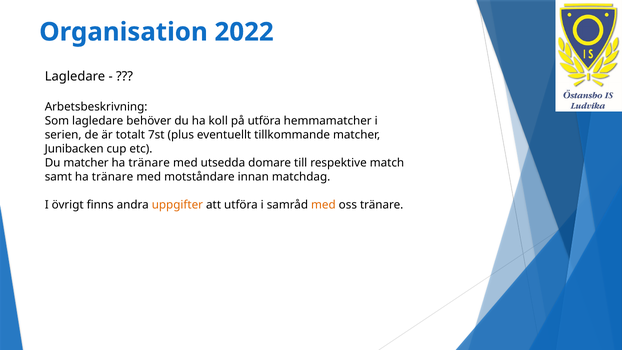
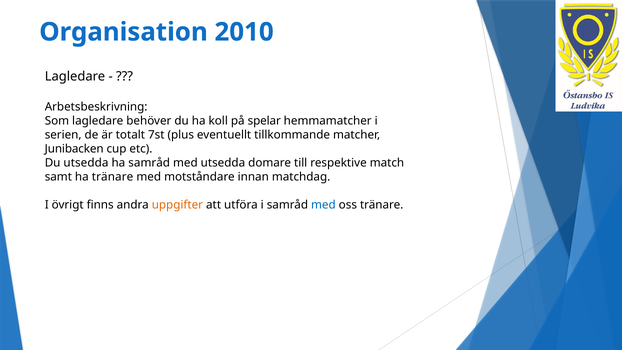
2022: 2022 -> 2010
på utföra: utföra -> spelar
Du matcher: matcher -> utsedda
tränare at (149, 163): tränare -> samråd
med at (323, 205) colour: orange -> blue
